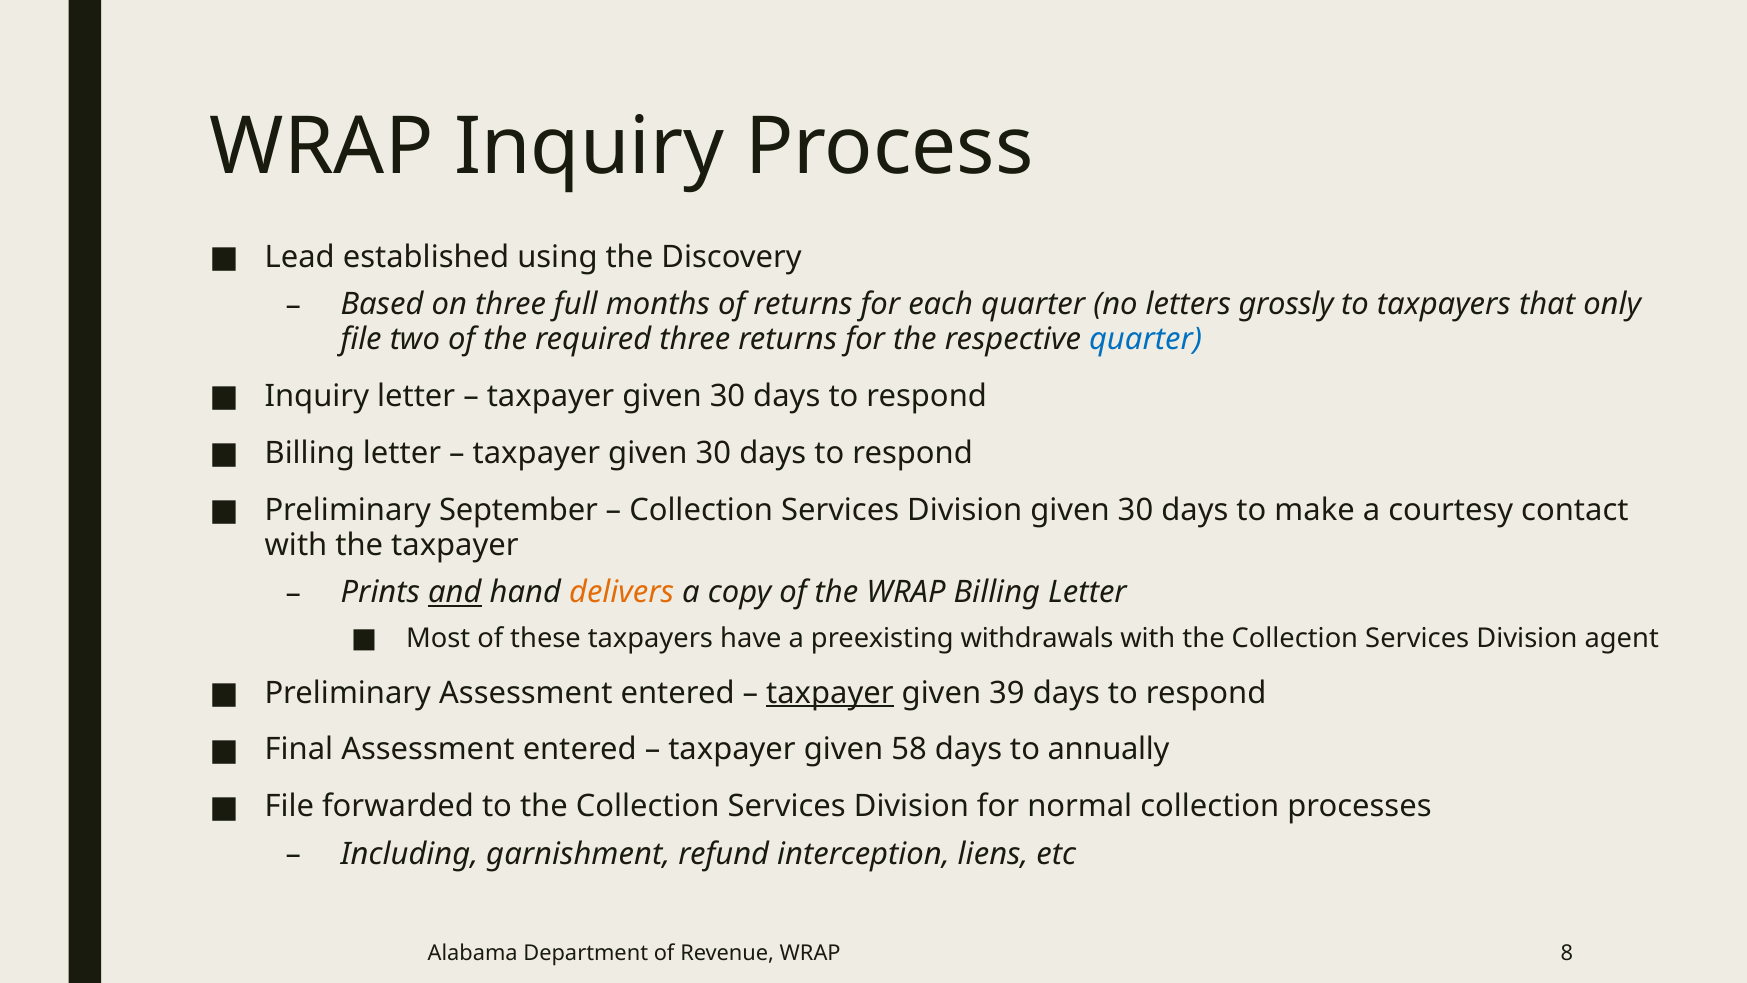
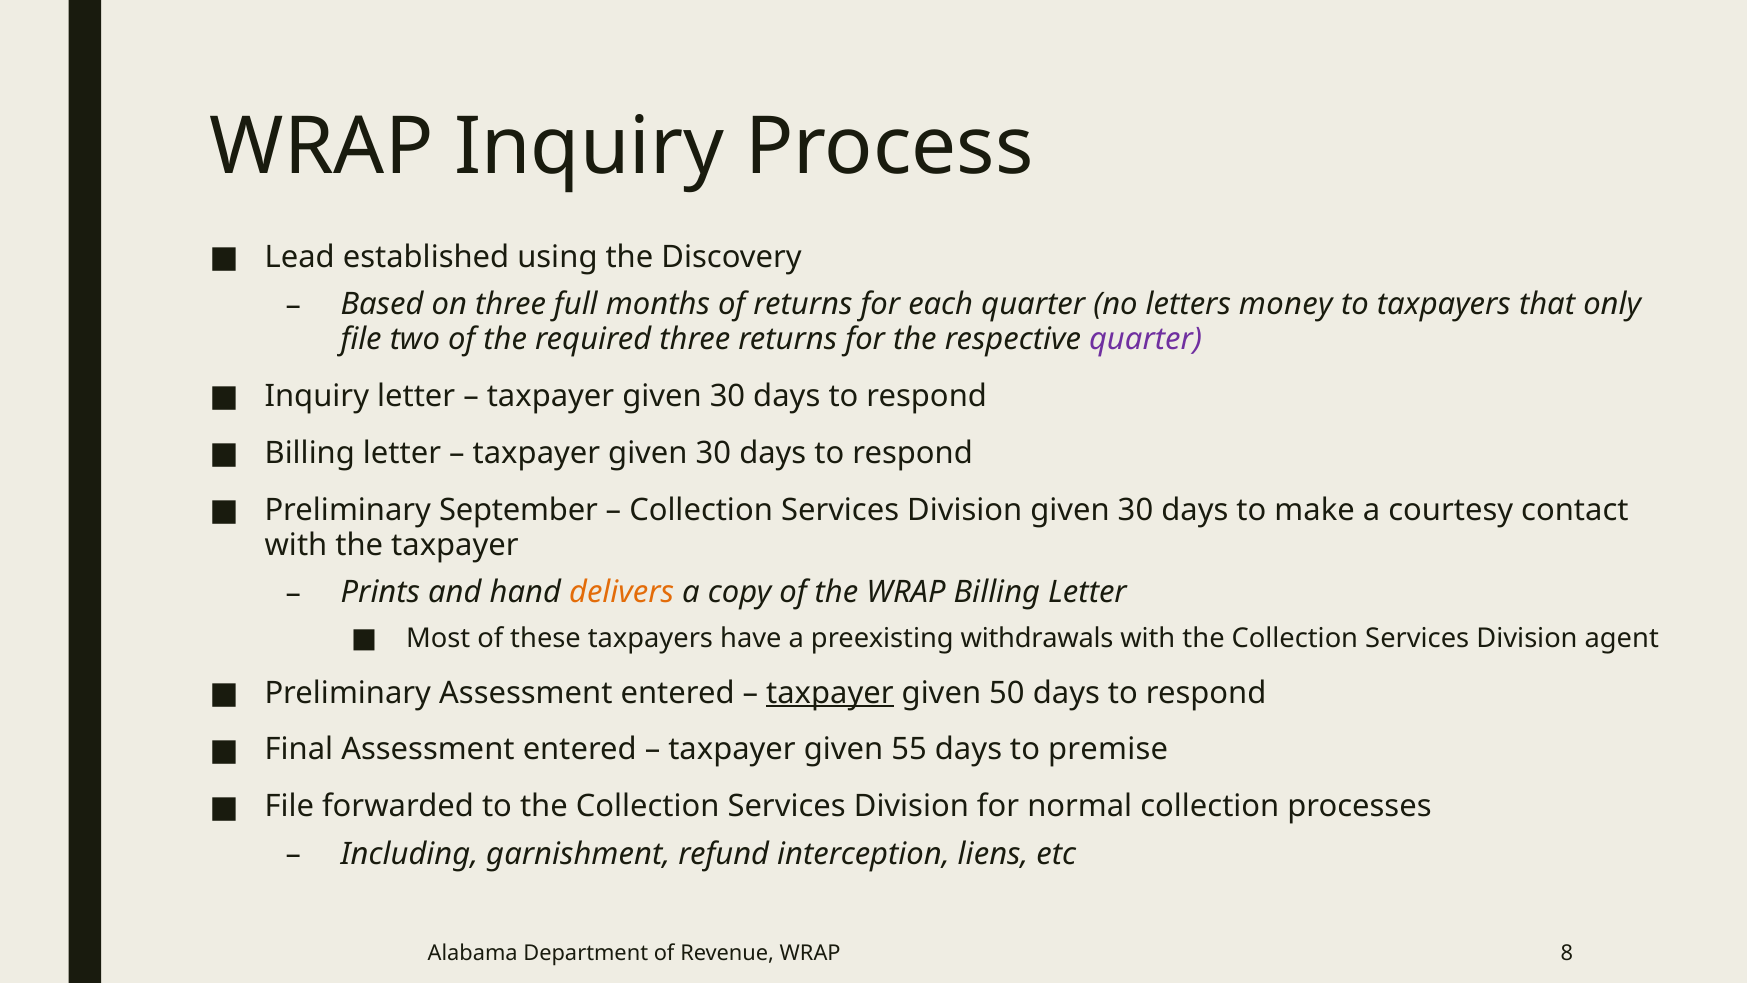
grossly: grossly -> money
quarter at (1146, 339) colour: blue -> purple
and underline: present -> none
39: 39 -> 50
58: 58 -> 55
annually: annually -> premise
